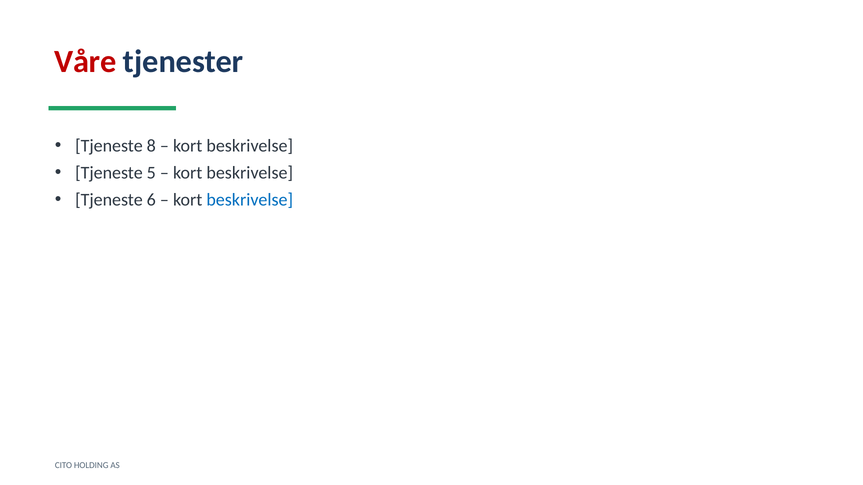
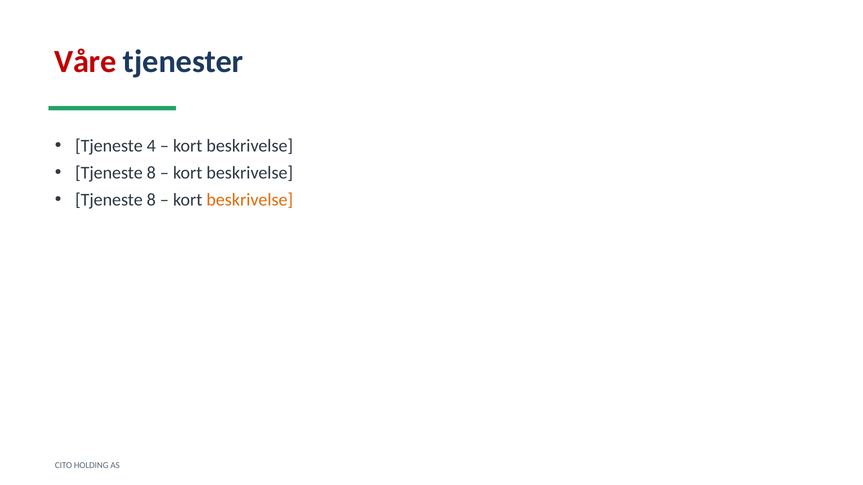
8: 8 -> 4
5 at (151, 173): 5 -> 8
6 at (151, 200): 6 -> 8
beskrivelse at (250, 200) colour: blue -> orange
